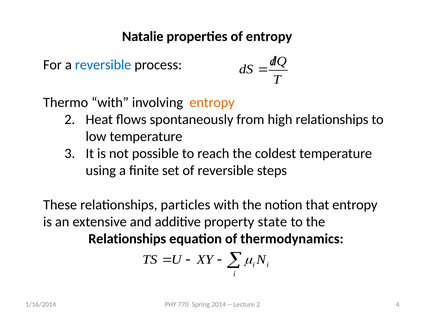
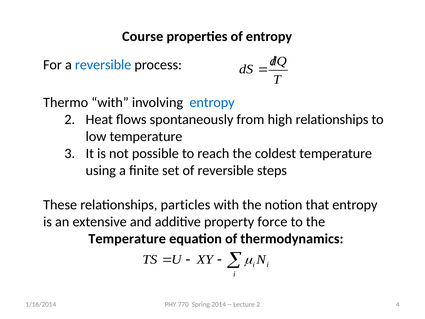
Natalie: Natalie -> Course
entropy at (212, 103) colour: orange -> blue
state: state -> force
Relationships at (127, 239): Relationships -> Temperature
